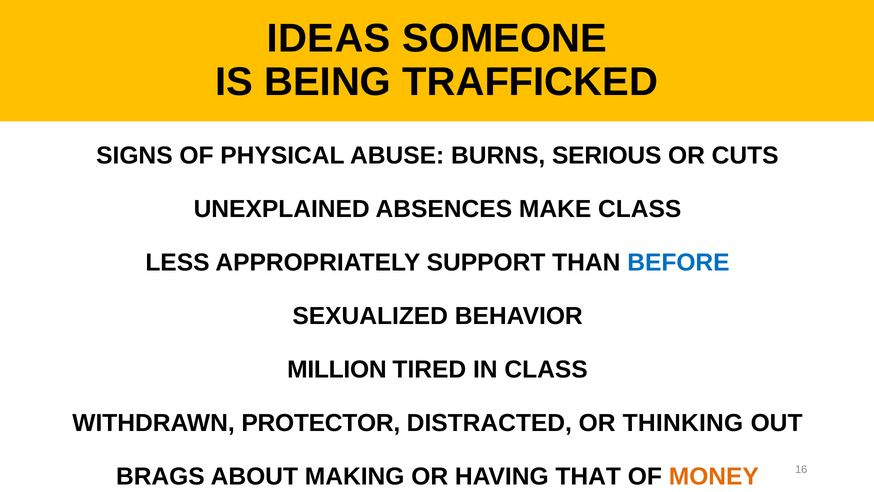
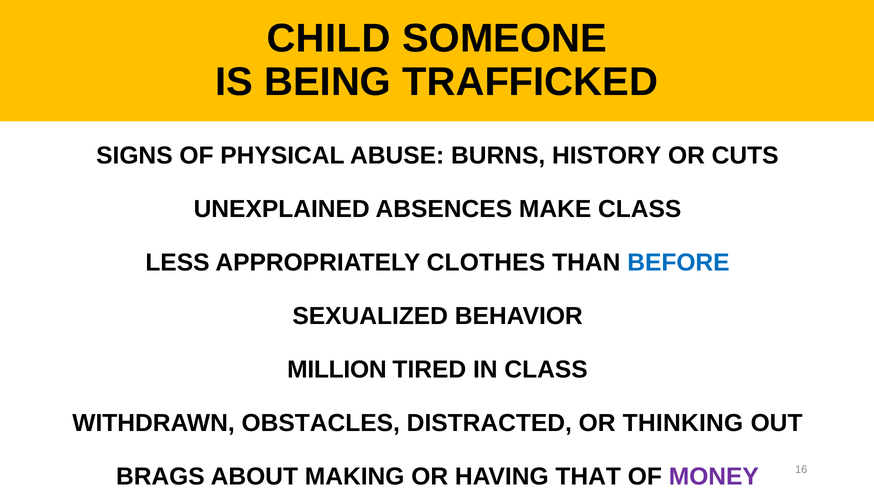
IDEAS: IDEAS -> CHILD
SERIOUS: SERIOUS -> HISTORY
SUPPORT: SUPPORT -> CLOTHES
PROTECTOR: PROTECTOR -> OBSTACLES
MONEY colour: orange -> purple
